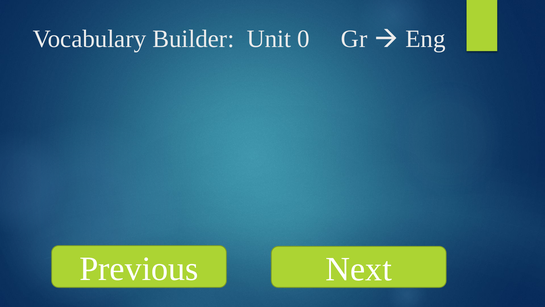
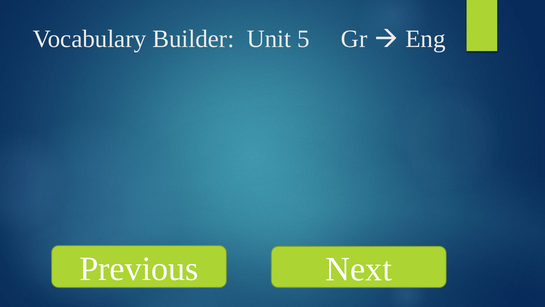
0: 0 -> 5
